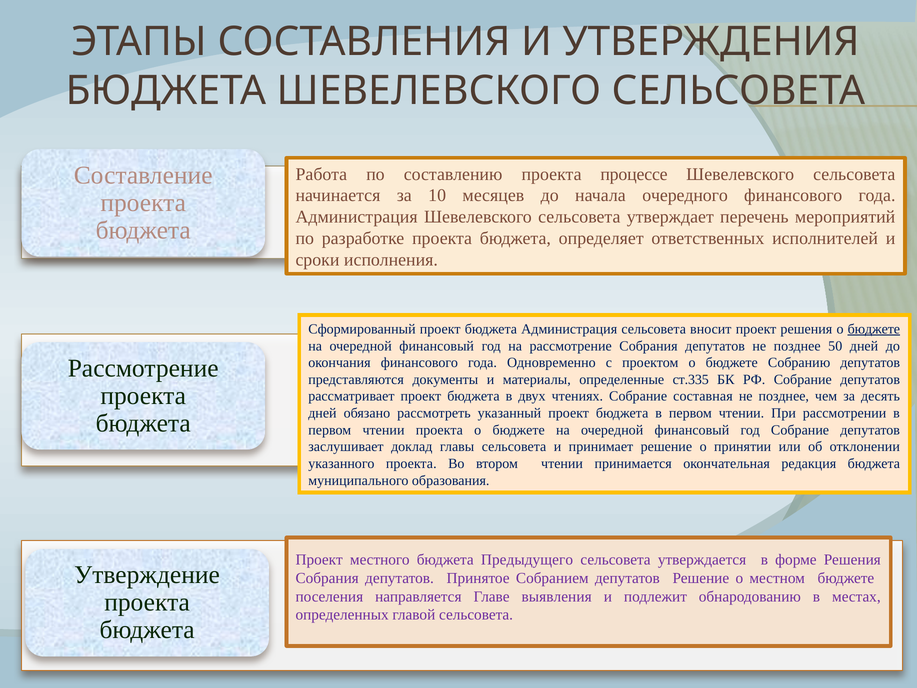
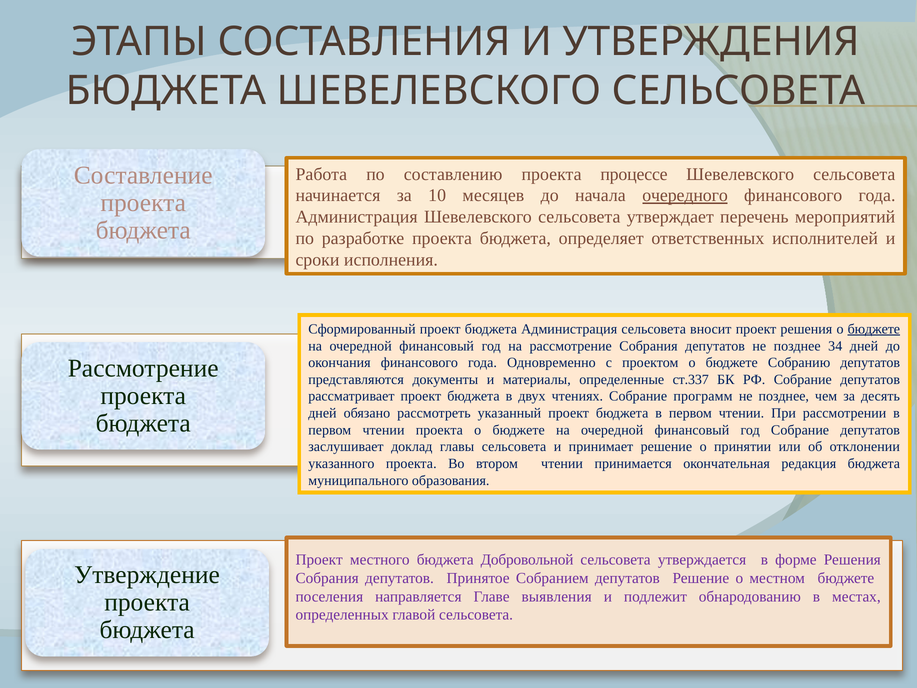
очередного underline: none -> present
50: 50 -> 34
ст.335: ст.335 -> ст.337
составная: составная -> программ
Предыдущего: Предыдущего -> Добровольной
